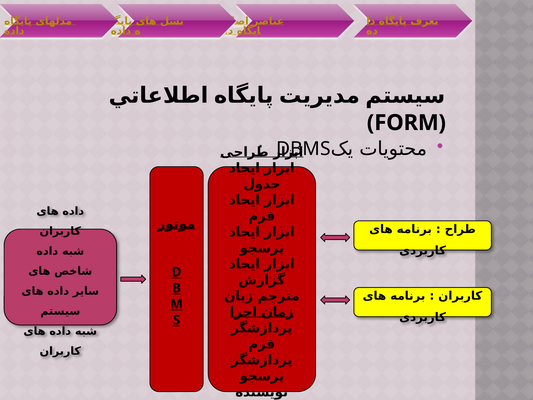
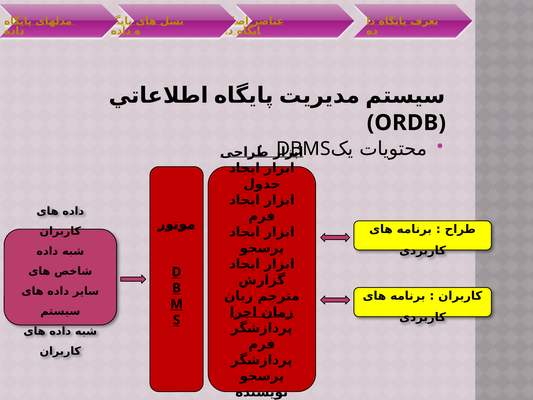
FORM: FORM -> ORDB
